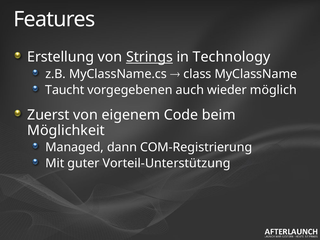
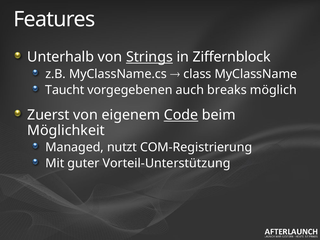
Erstellung: Erstellung -> Unterhalb
Technology: Technology -> Ziffernblock
wieder: wieder -> breaks
Code underline: none -> present
dann: dann -> nutzt
